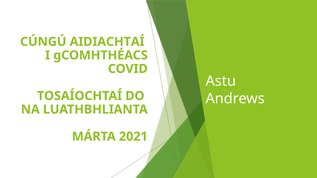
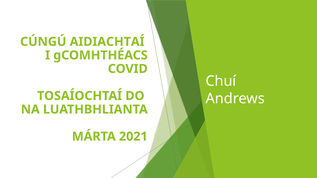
Astu: Astu -> Chuí
